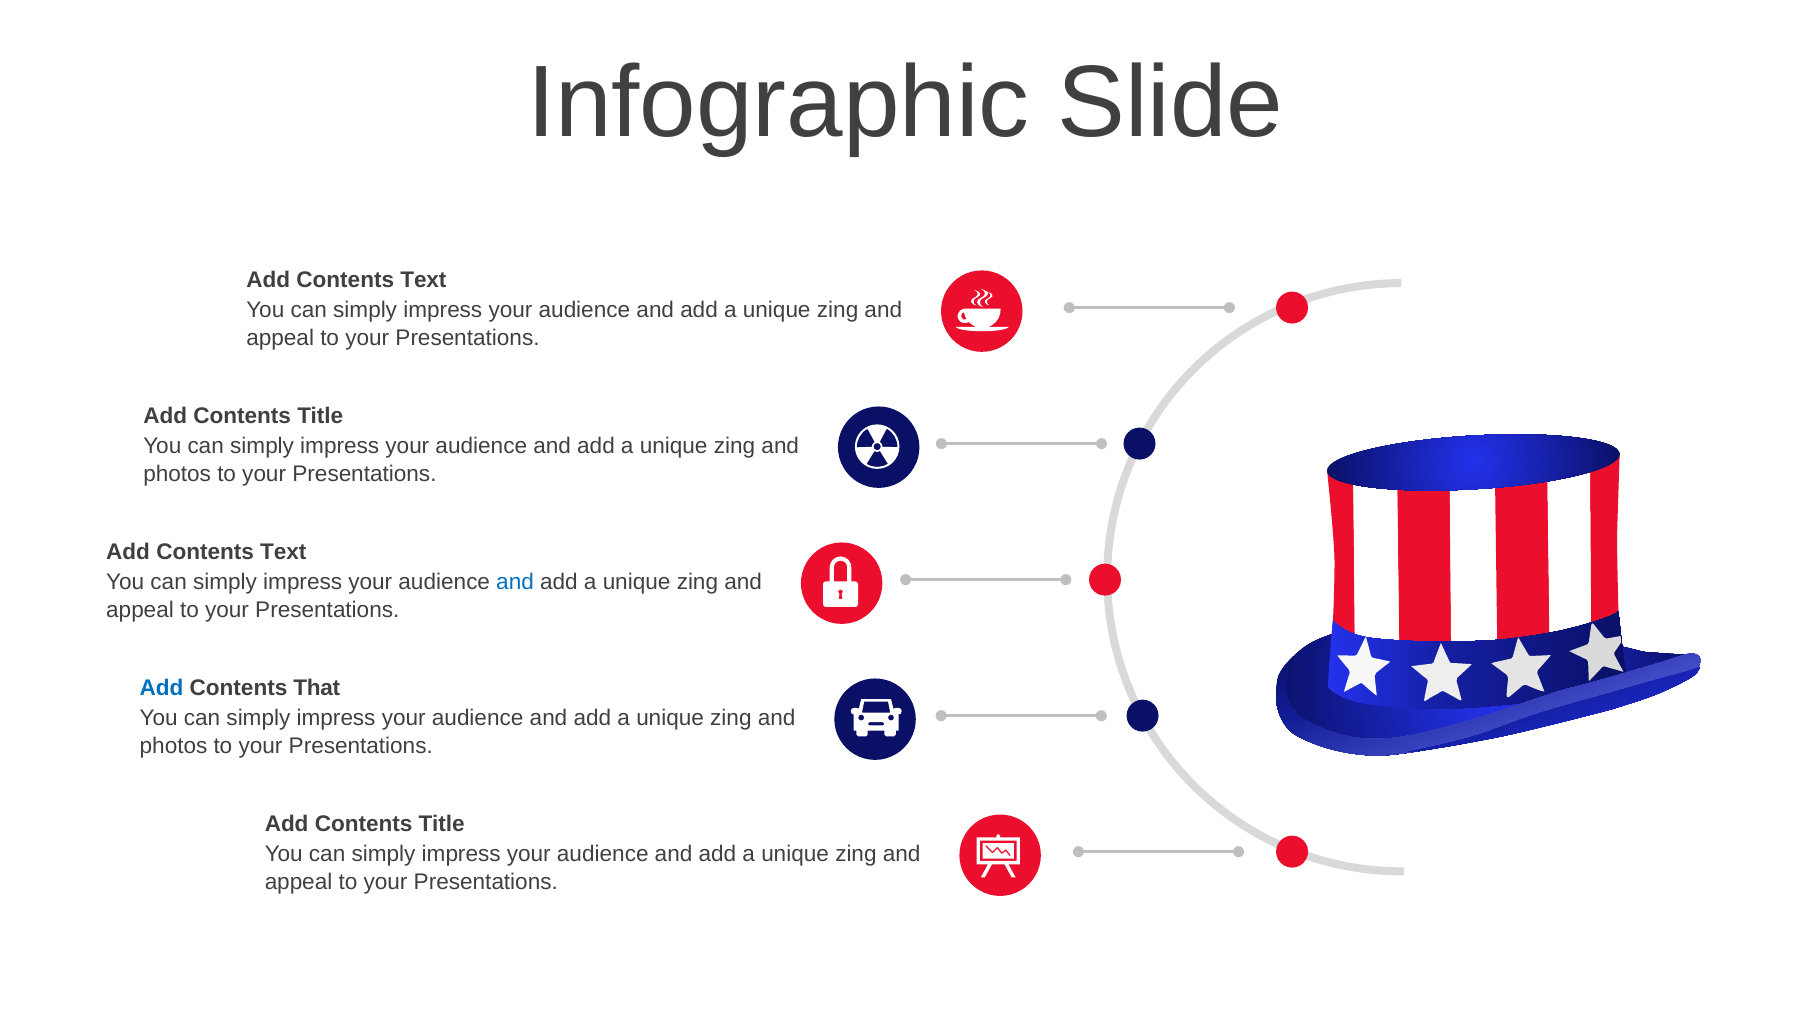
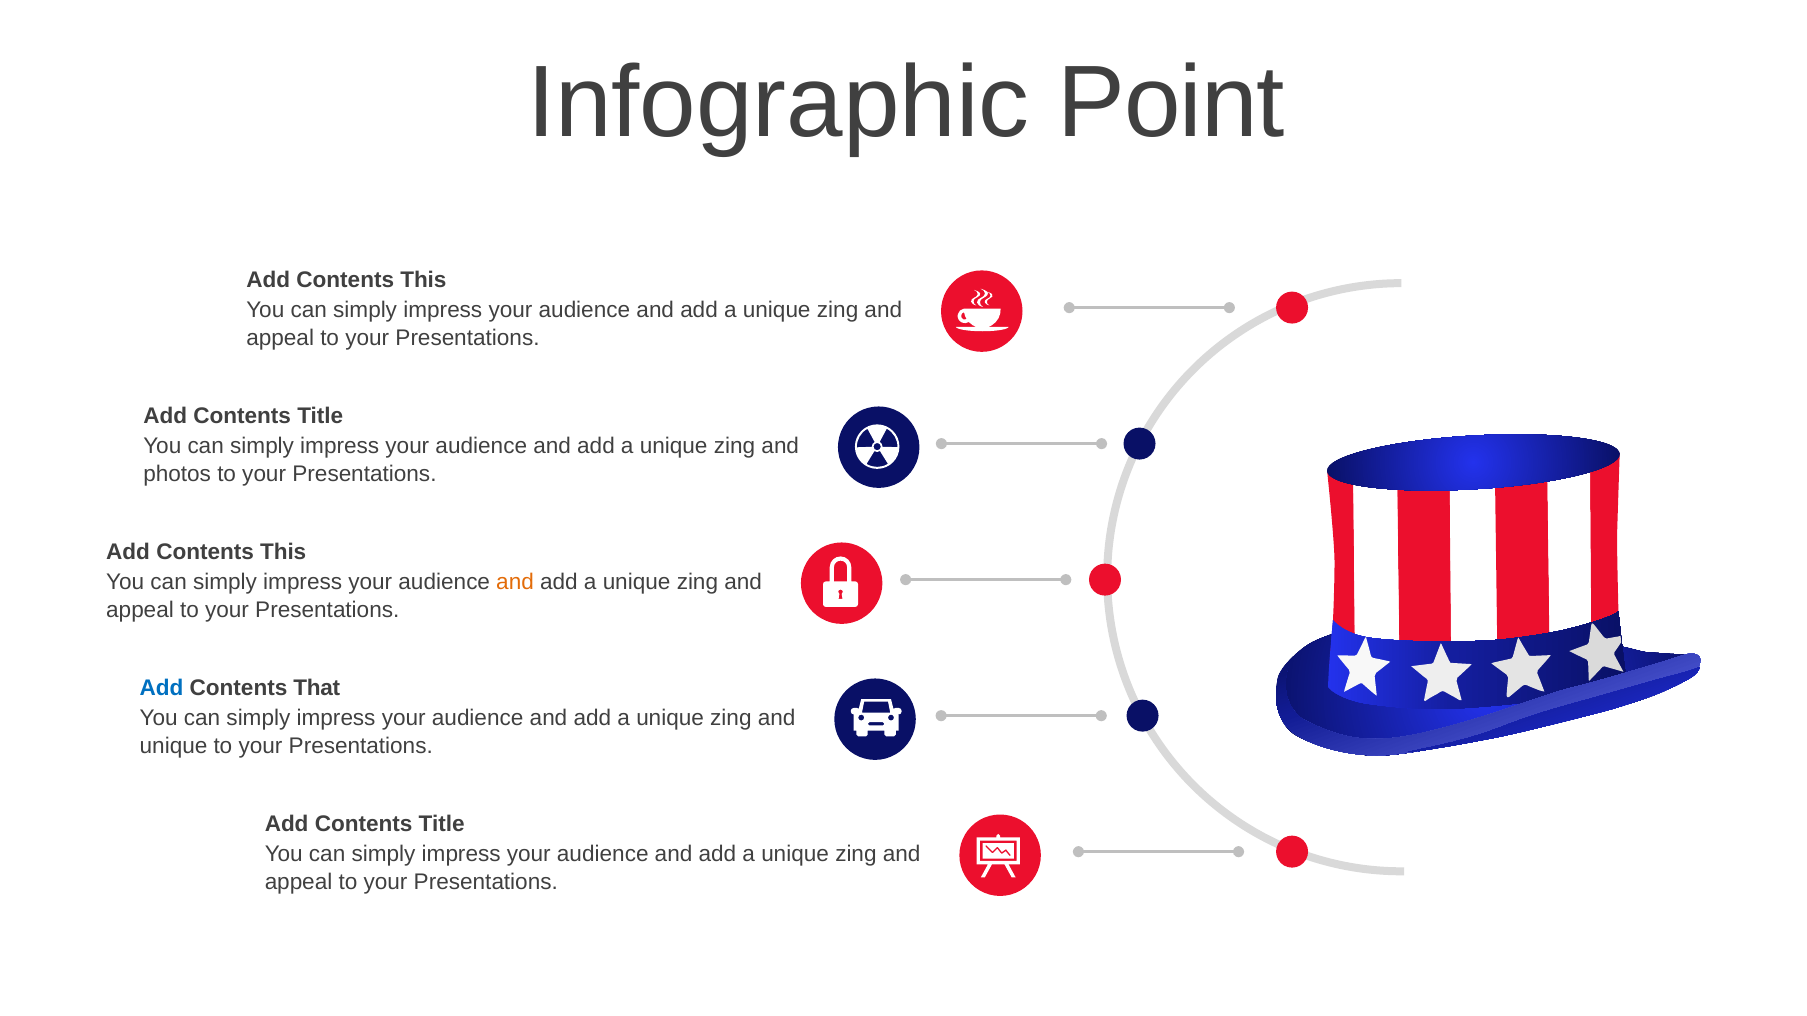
Slide: Slide -> Point
Text at (423, 280): Text -> This
Text at (283, 552): Text -> This
and at (515, 583) colour: blue -> orange
photos at (174, 746): photos -> unique
